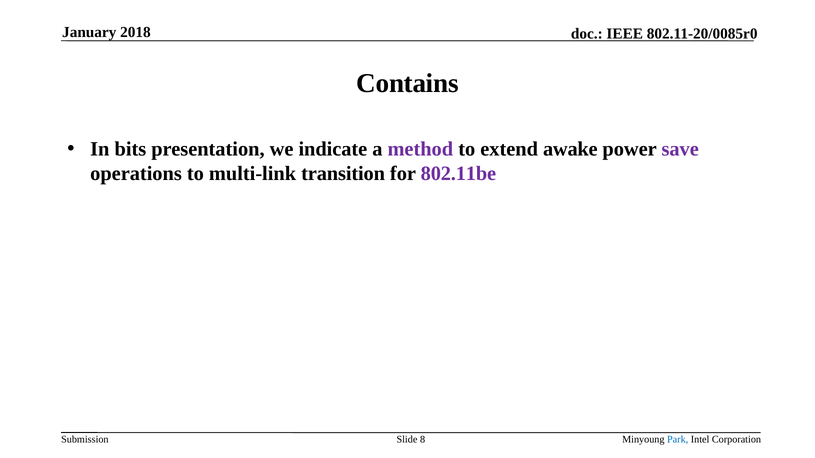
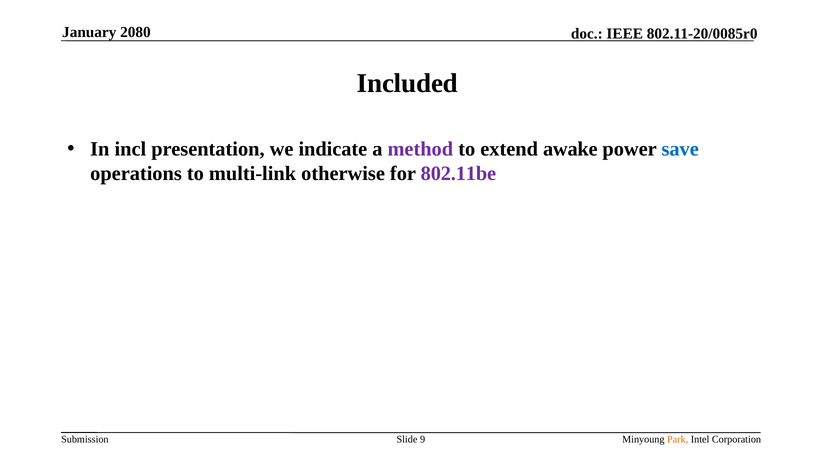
2018: 2018 -> 2080
Contains: Contains -> Included
bits: bits -> incl
save colour: purple -> blue
transition: transition -> otherwise
8: 8 -> 9
Park colour: blue -> orange
